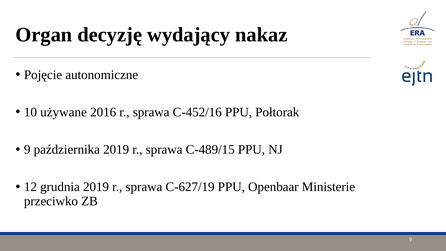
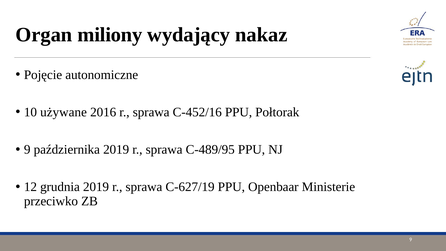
decyzję: decyzję -> miliony
C-489/15: C-489/15 -> C-489/95
